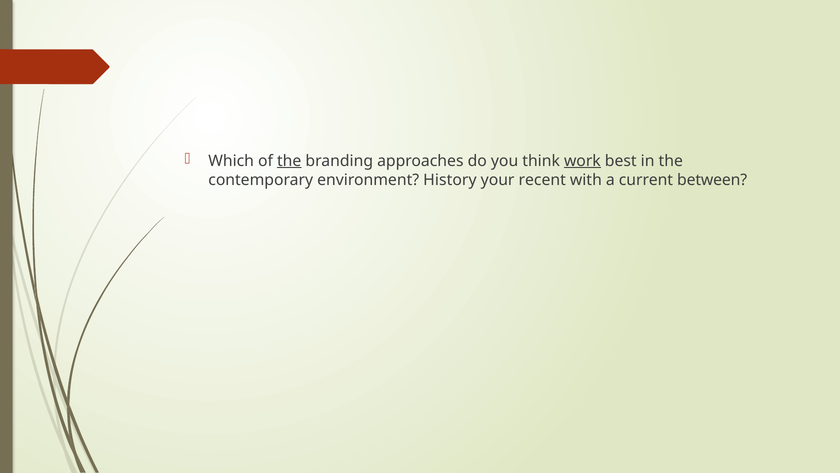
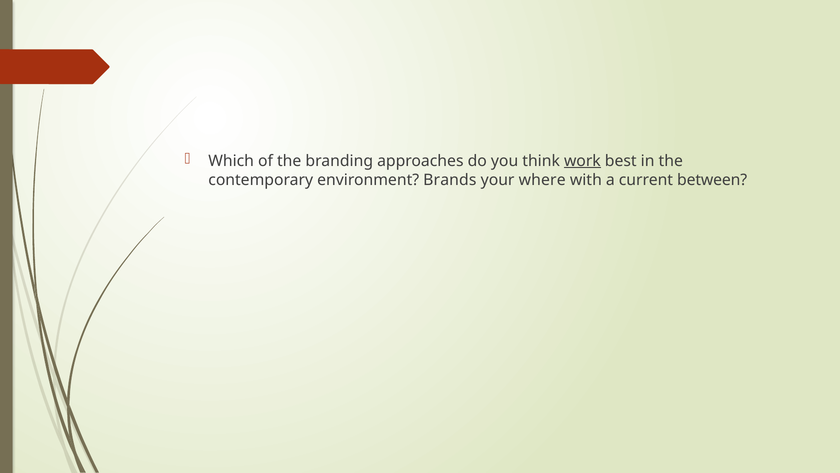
the at (289, 161) underline: present -> none
History: History -> Brands
recent: recent -> where
